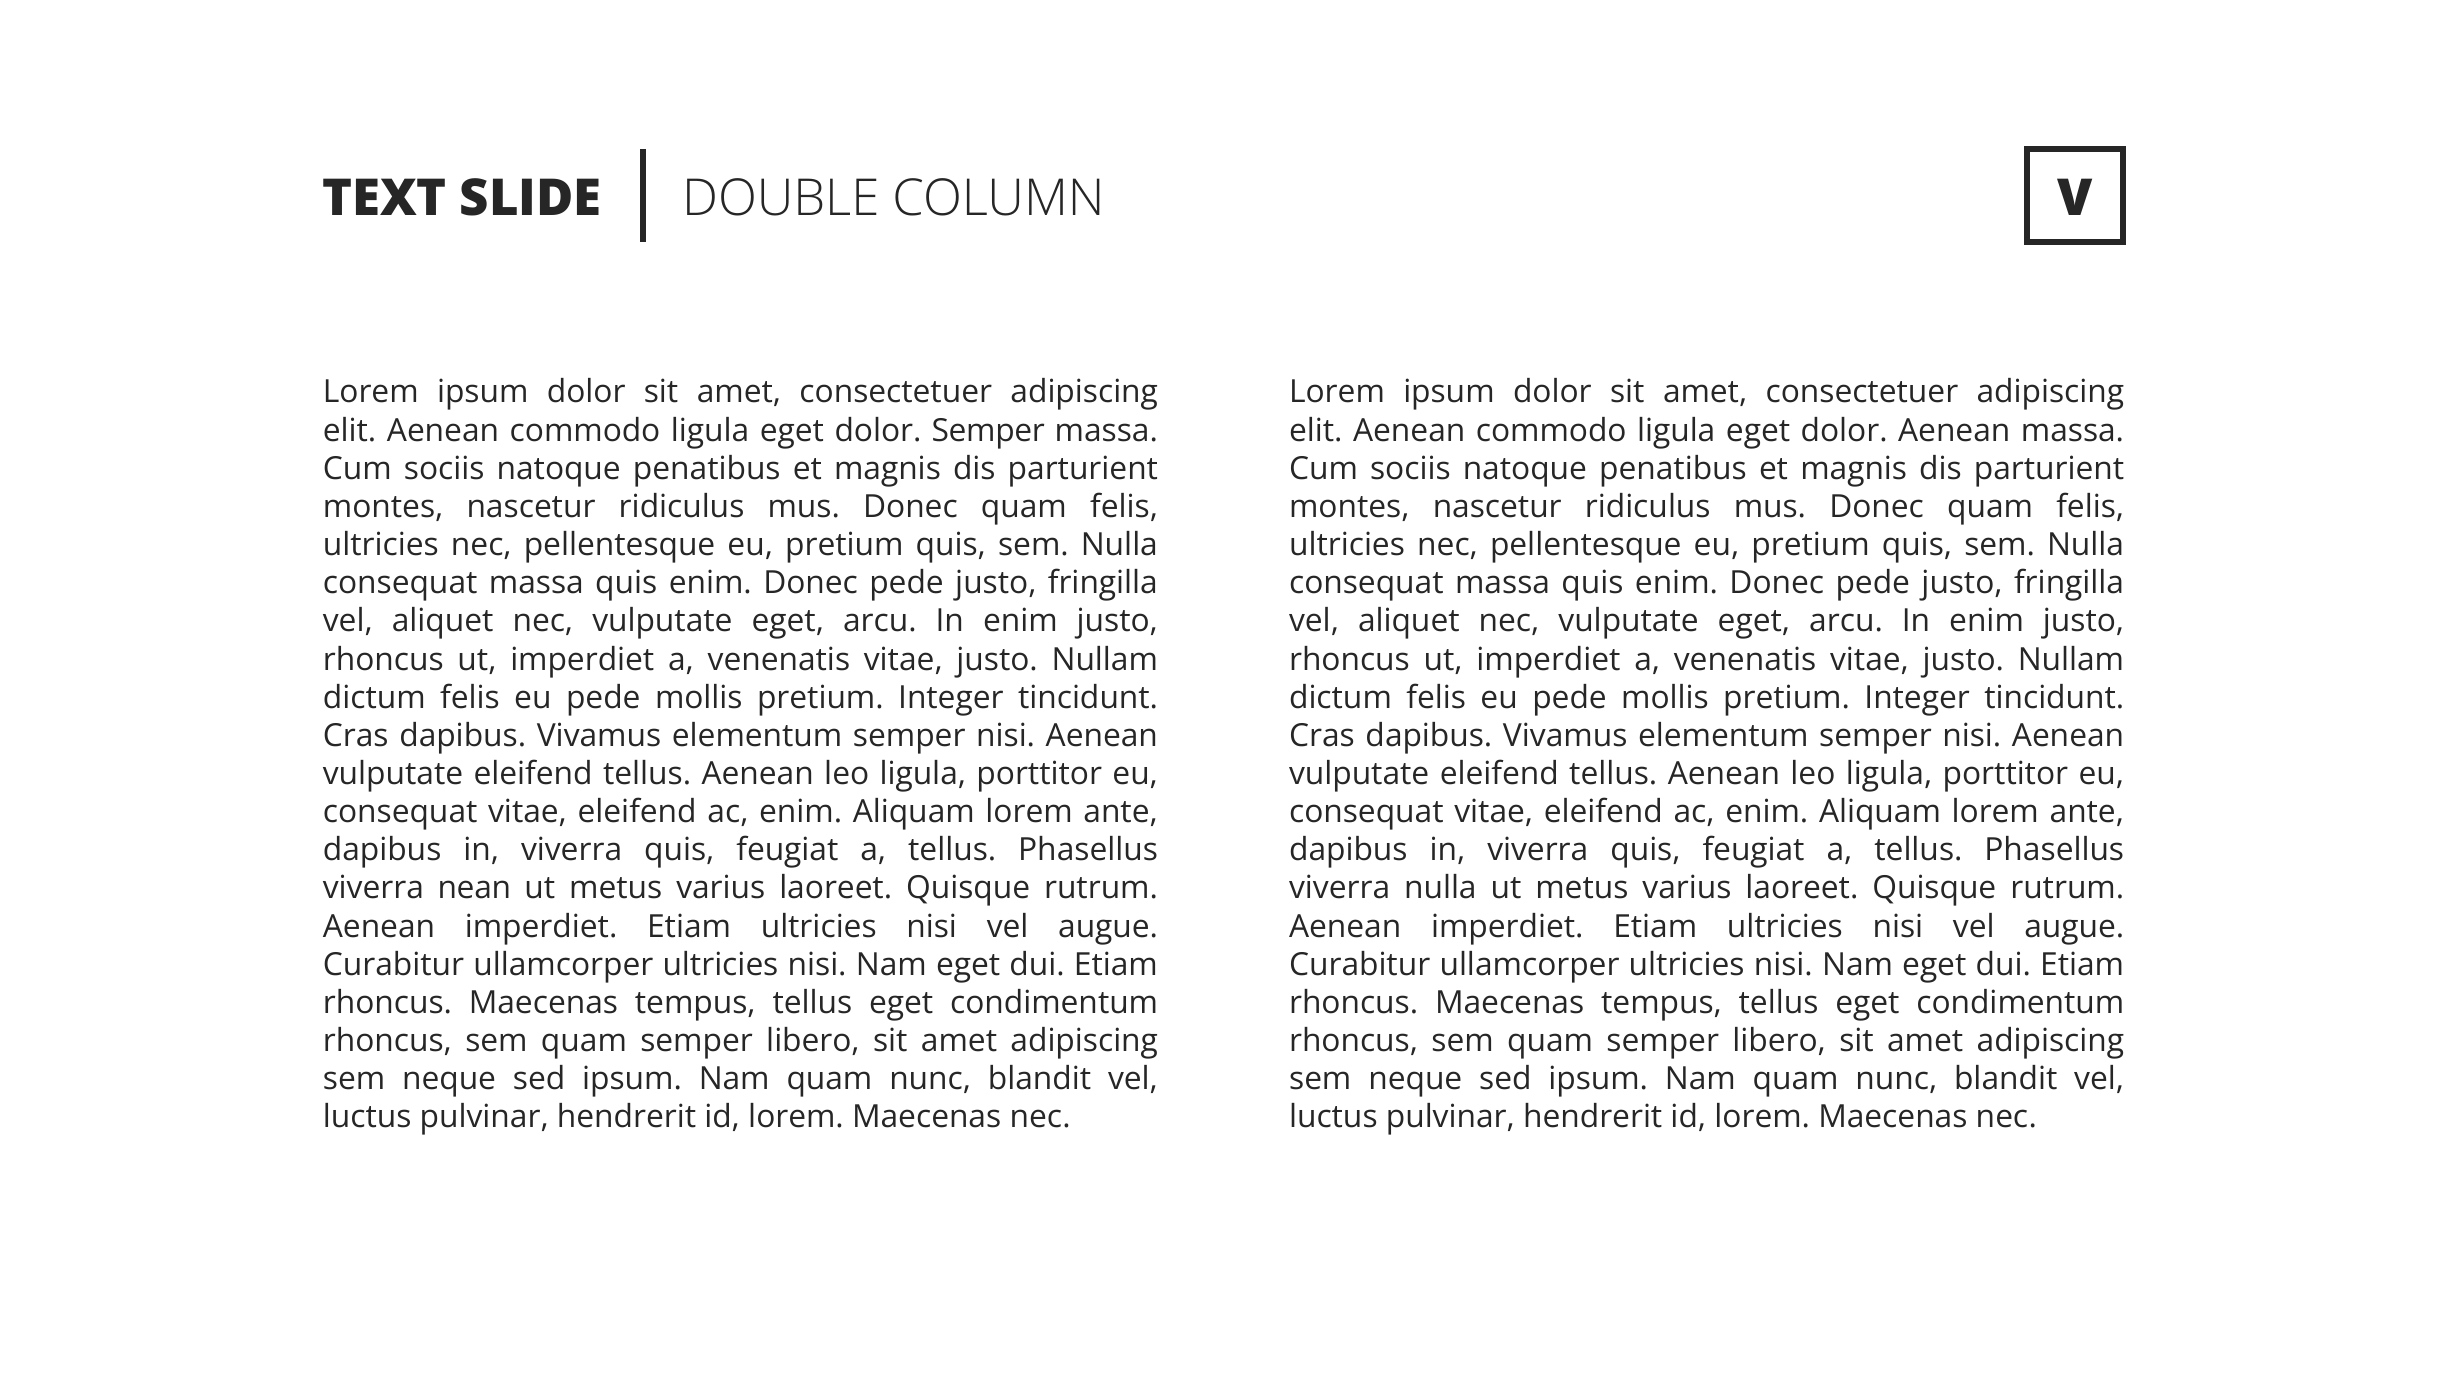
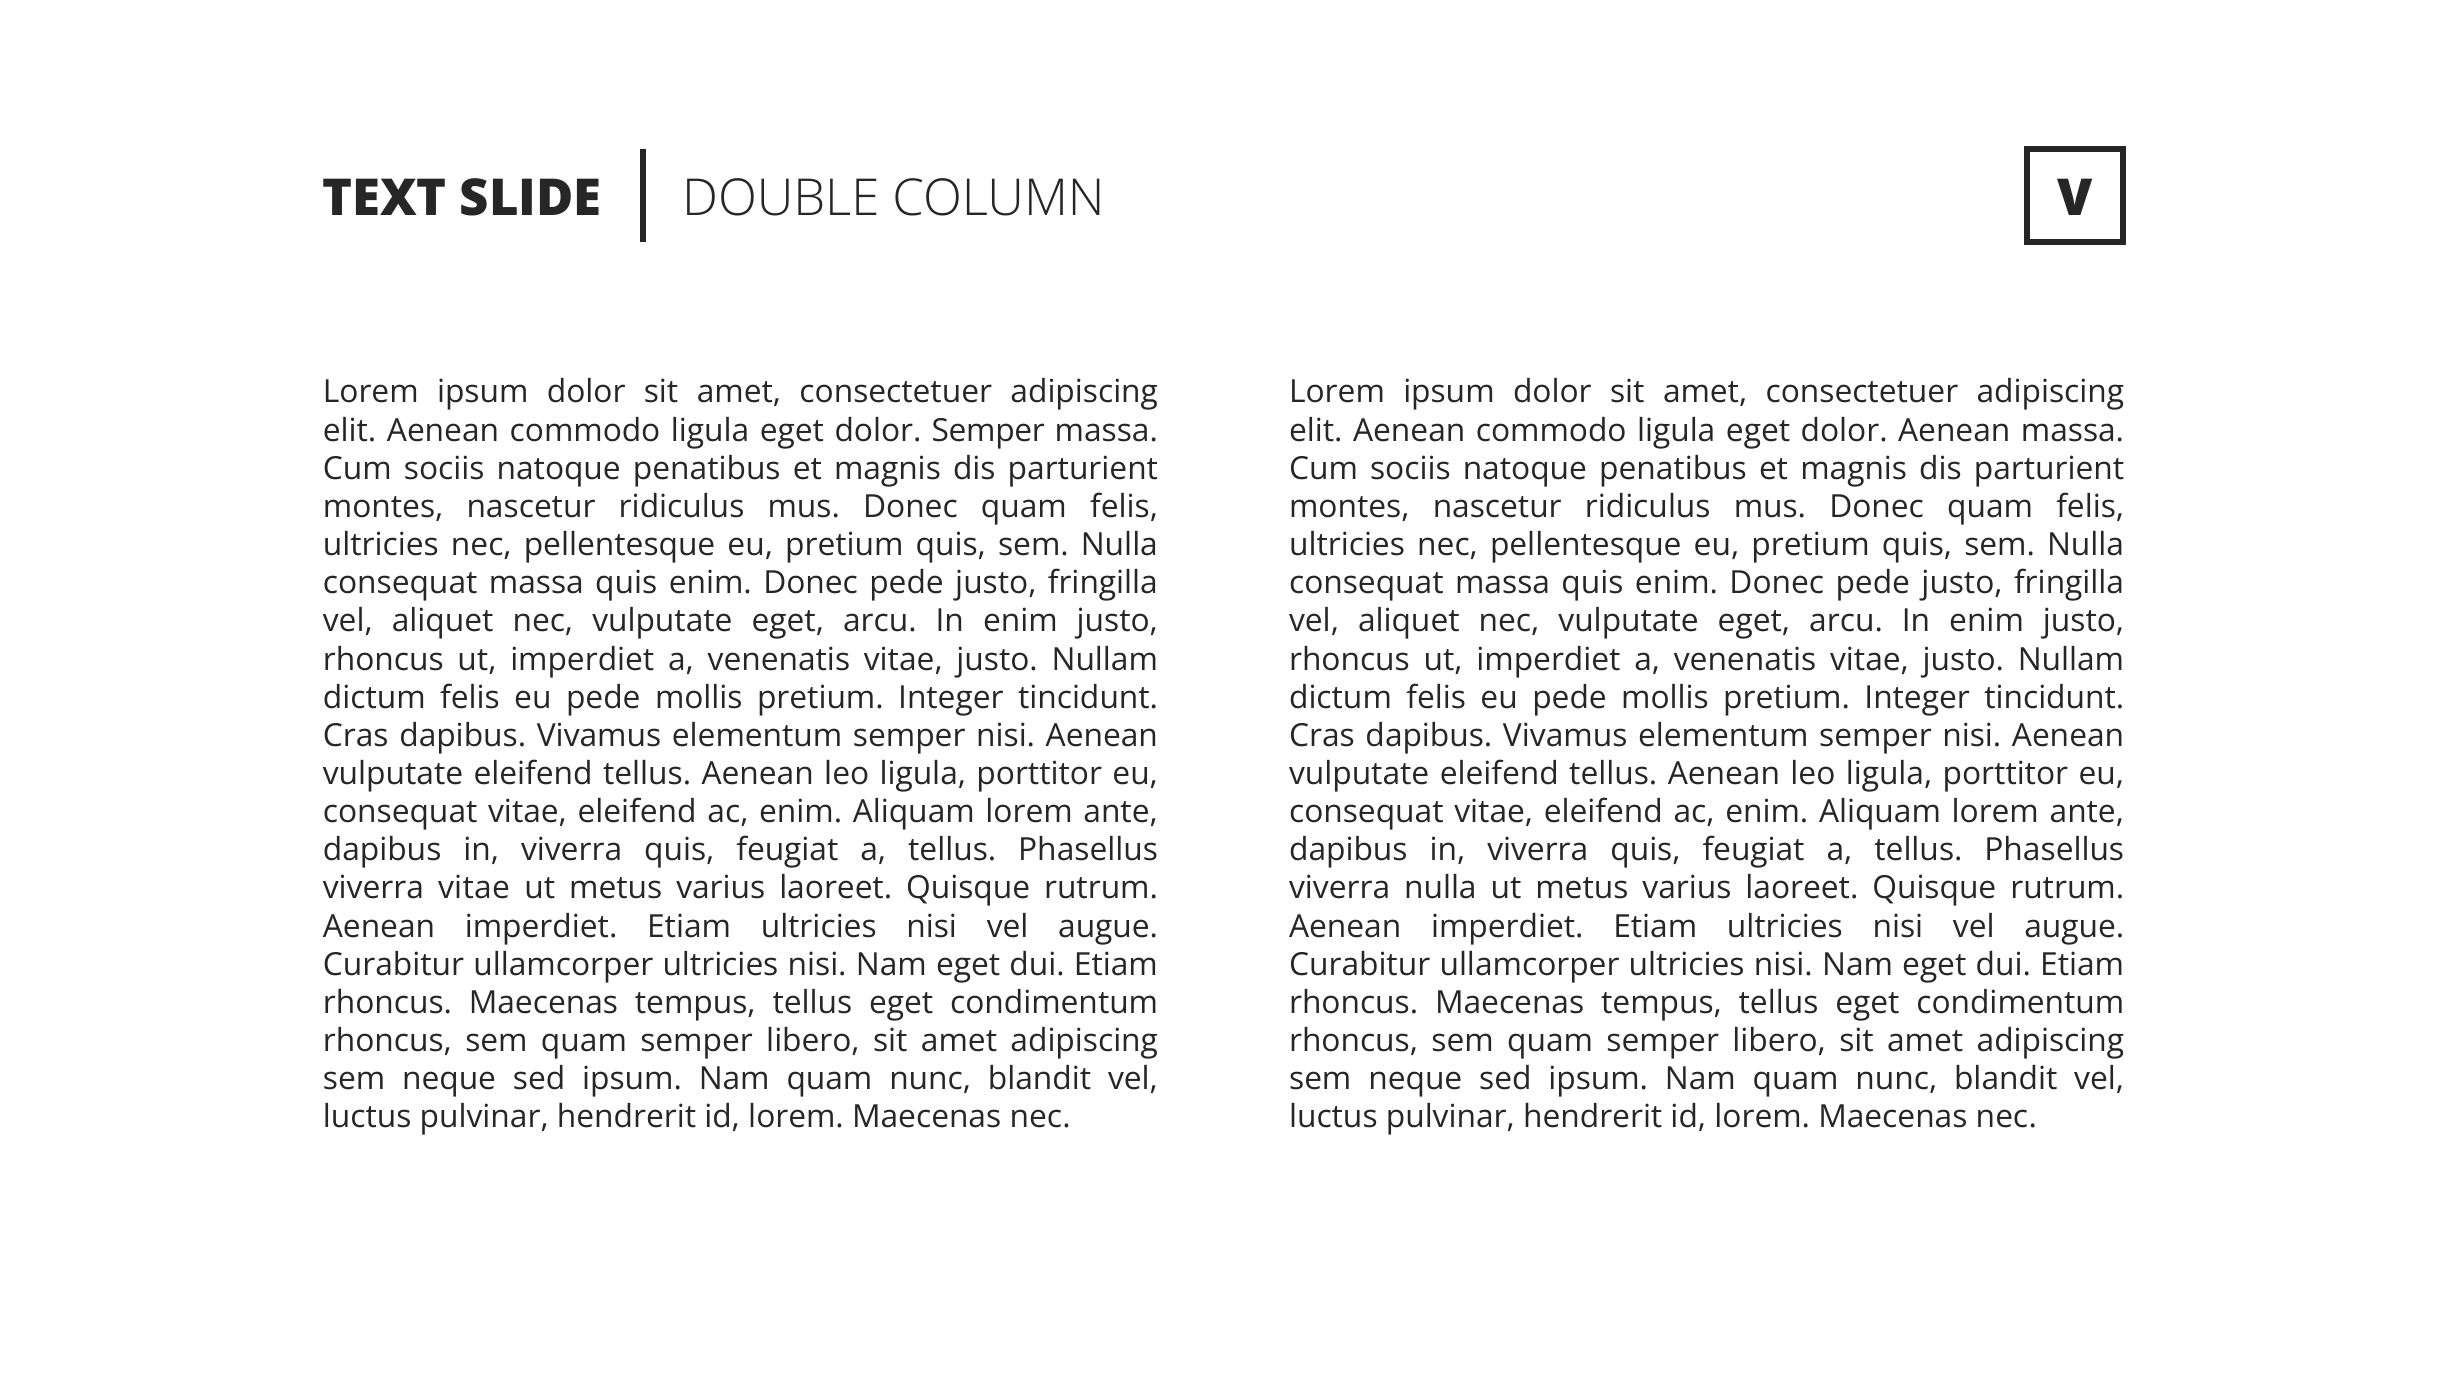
viverra nean: nean -> vitae
